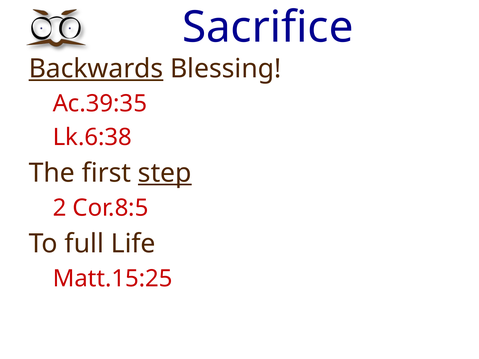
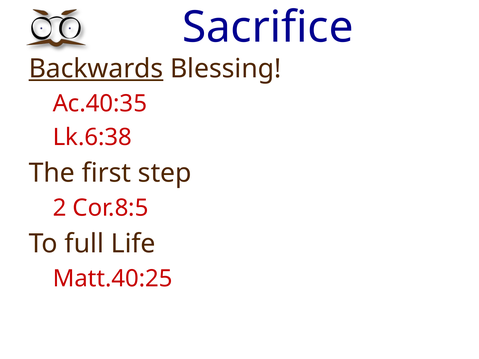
Ac.39:35: Ac.39:35 -> Ac.40:35
step underline: present -> none
Matt.15:25: Matt.15:25 -> Matt.40:25
